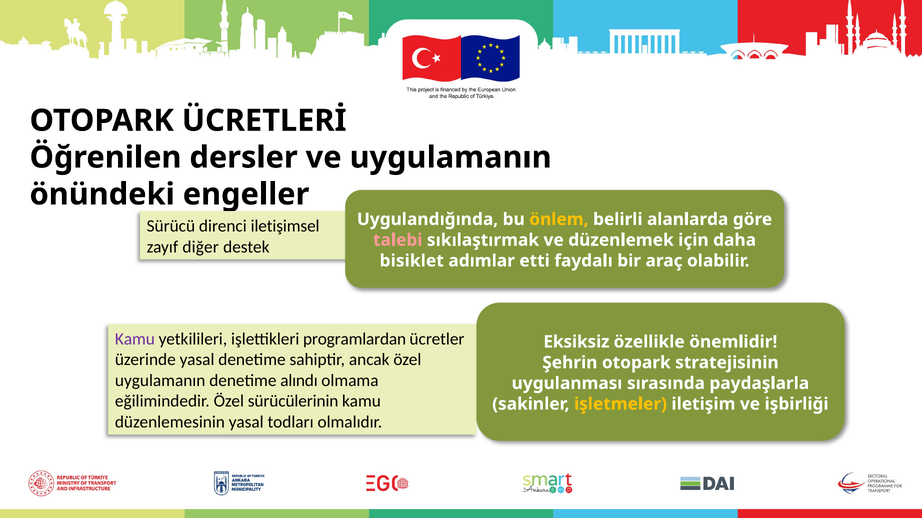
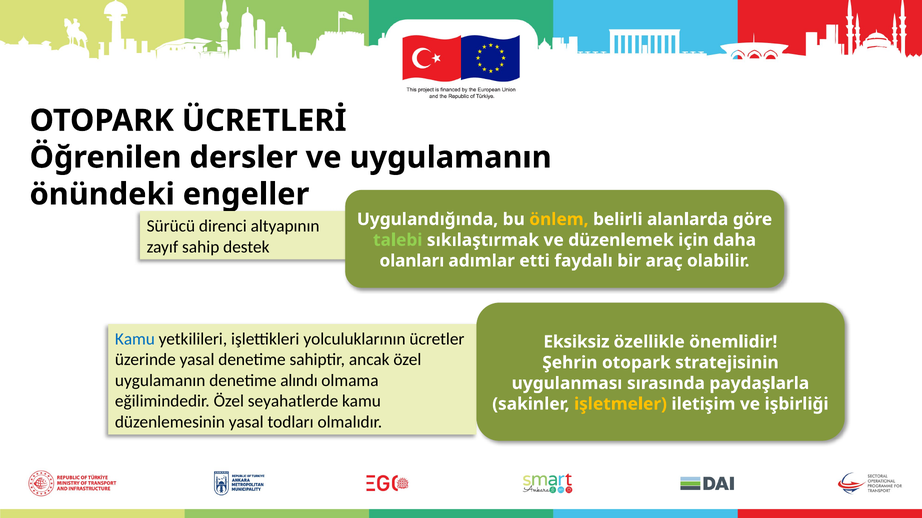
iletişimsel: iletişimsel -> altyapının
talebi colour: pink -> light green
diğer: diğer -> sahip
bisiklet: bisiklet -> olanları
Kamu at (135, 339) colour: purple -> blue
programlardan: programlardan -> yolculuklarının
sürücülerinin: sürücülerinin -> seyahatlerde
